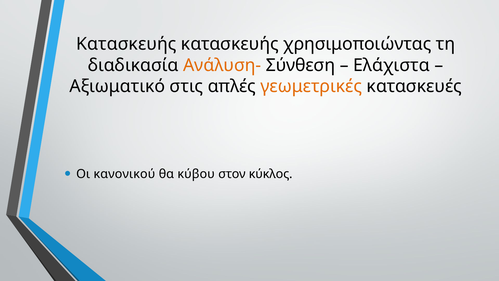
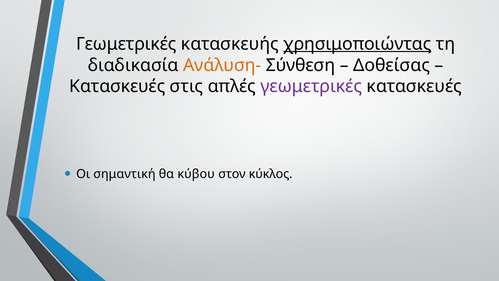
Κατασκευής at (126, 44): Κατασκευής -> Γεωμετρικές
χρησιμοποιώντας underline: none -> present
Ελάχιστα: Ελάχιστα -> Δοθείσας
Αξιωματικό at (117, 86): Αξιωματικό -> Κατασκευές
γεωμετρικές at (311, 86) colour: orange -> purple
κανονικού: κανονικού -> σημαντική
